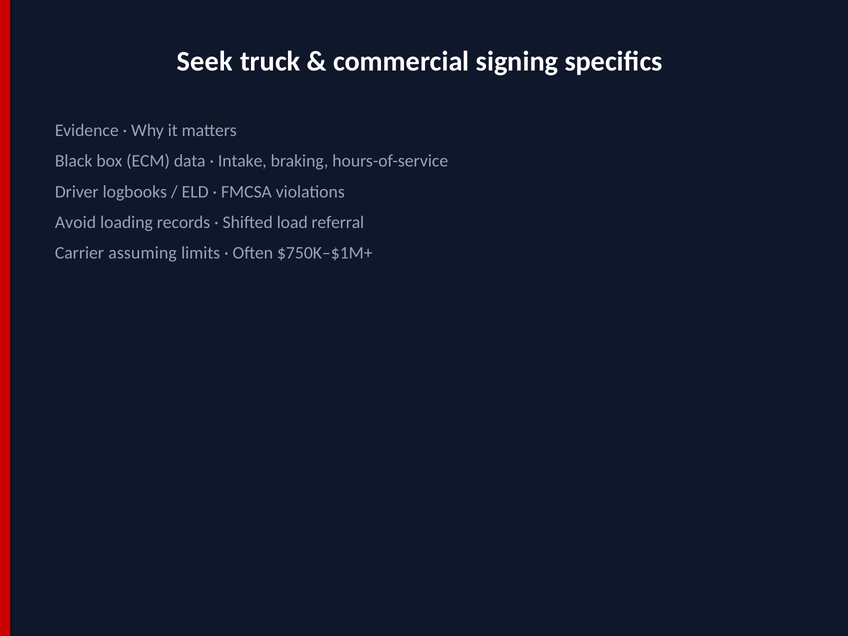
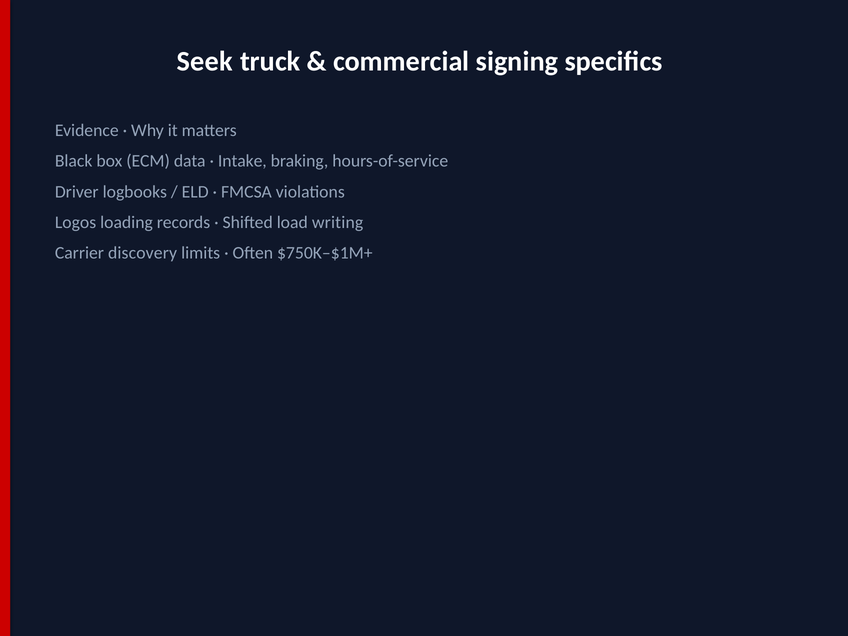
Avoid: Avoid -> Logos
referral: referral -> writing
assuming: assuming -> discovery
